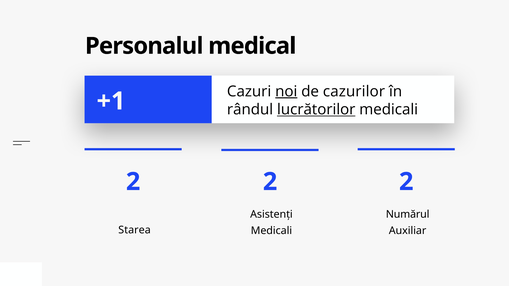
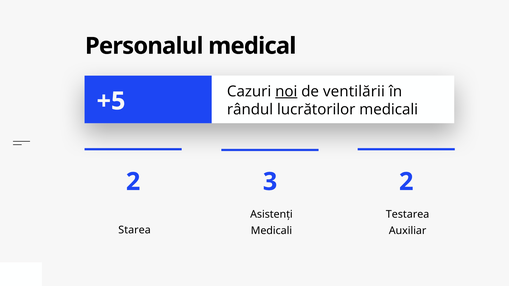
cazurilor: cazurilor -> ventilării
+1: +1 -> +5
lucrătorilor underline: present -> none
2 at (270, 182): 2 -> 3
Numărul: Numărul -> Testarea
